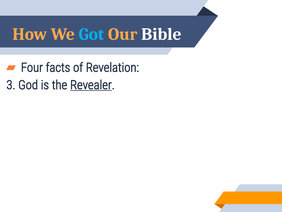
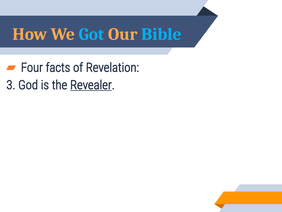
Bible colour: white -> light blue
